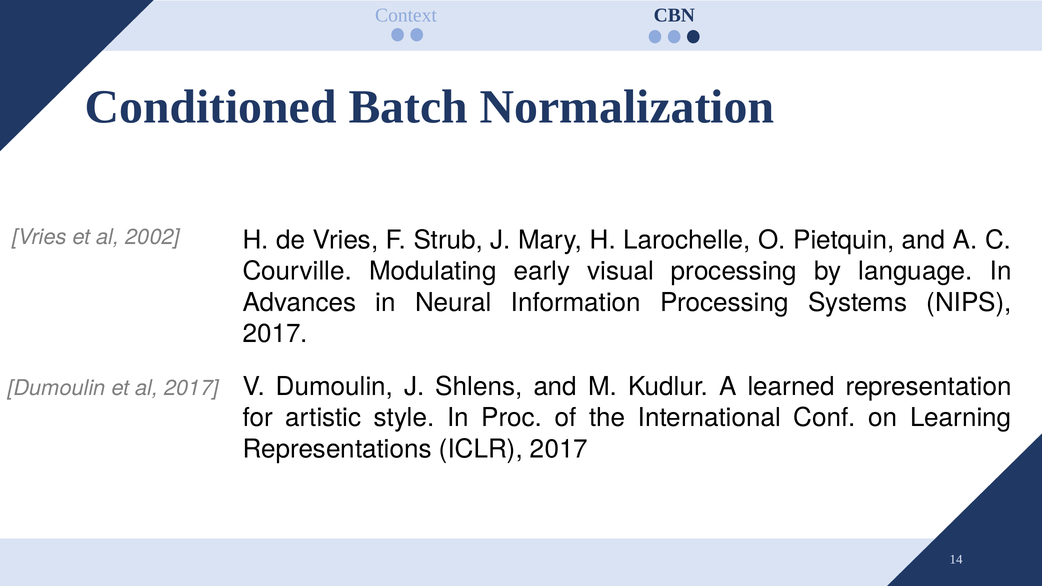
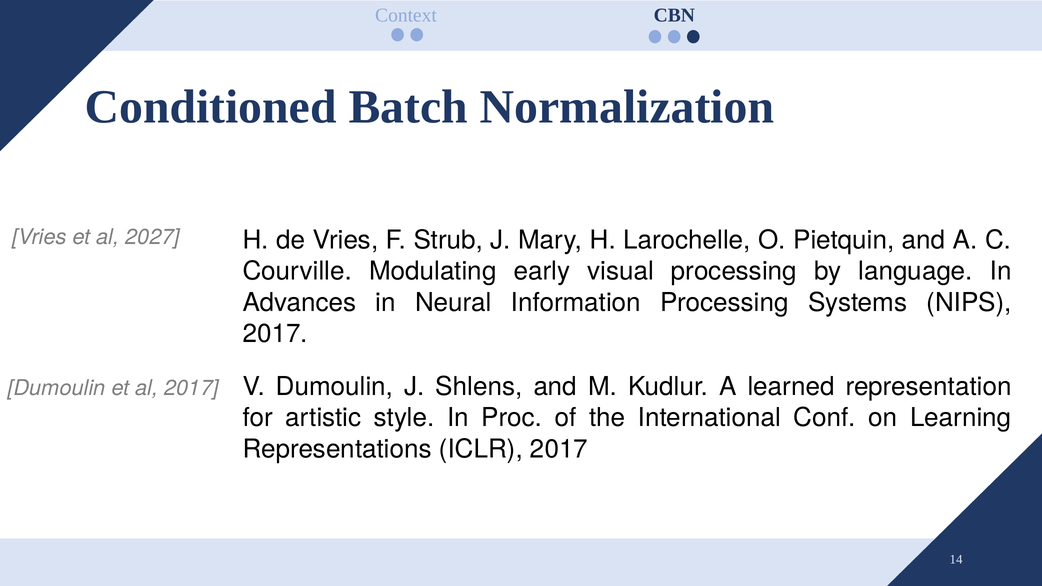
2002: 2002 -> 2027
